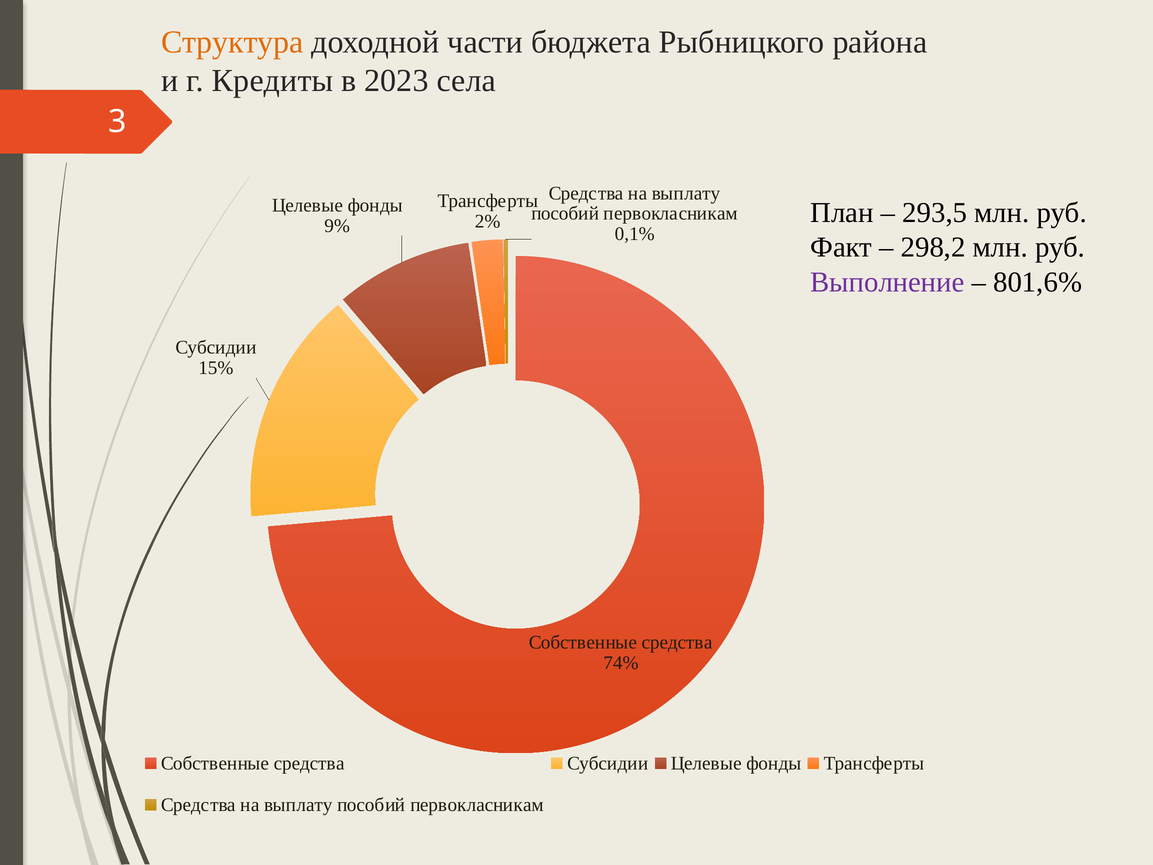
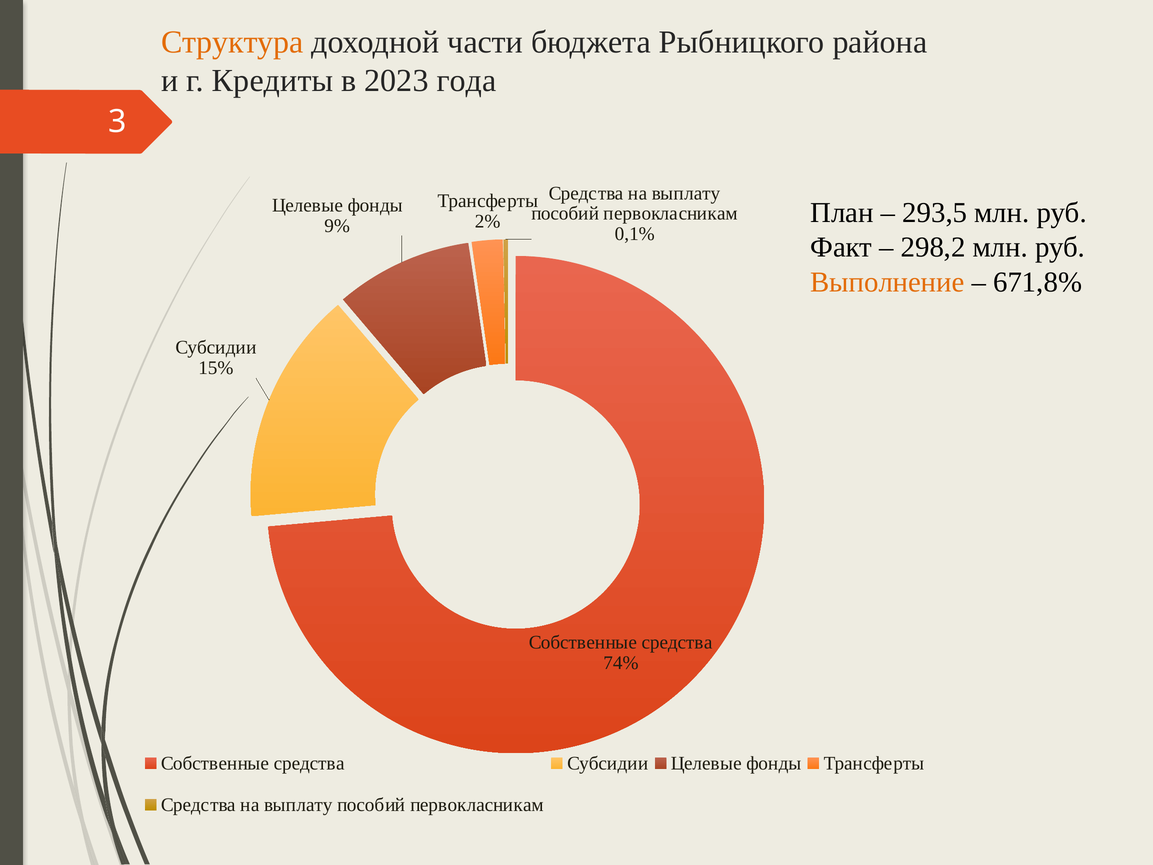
села: села -> года
Выполнение colour: purple -> orange
801,6%: 801,6% -> 671,8%
